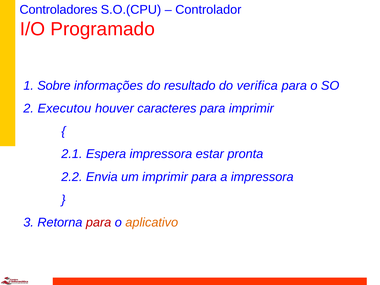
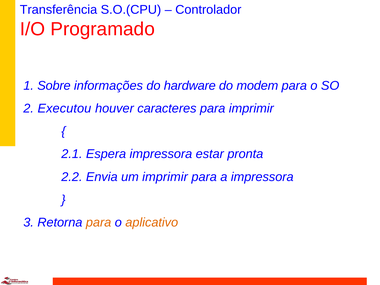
Controladores: Controladores -> Transferência
resultado: resultado -> hardware
verifica: verifica -> modem
para at (99, 222) colour: red -> orange
